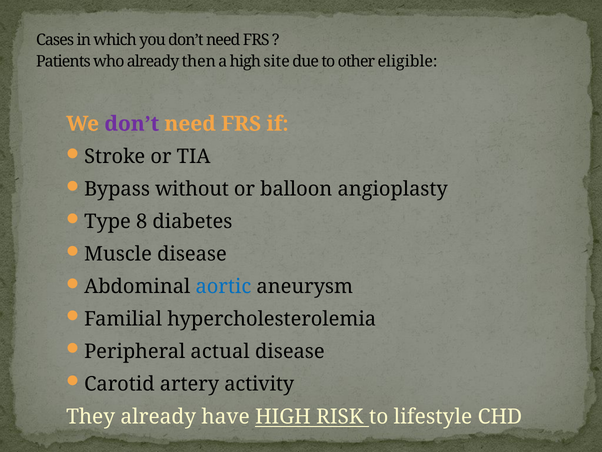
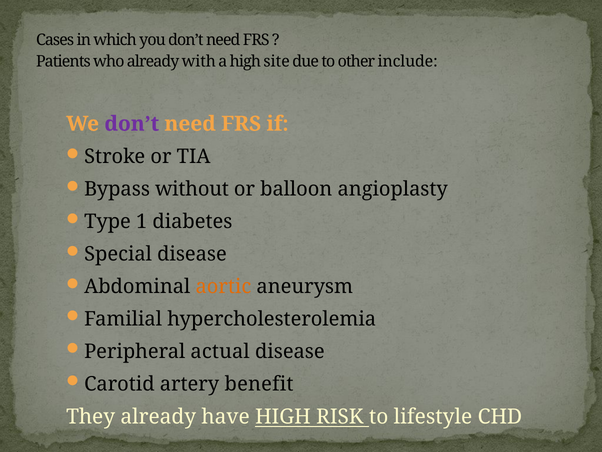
then: then -> with
eligible: eligible -> include
8: 8 -> 1
Muscle: Muscle -> Special
aortic colour: blue -> orange
activity: activity -> benefit
